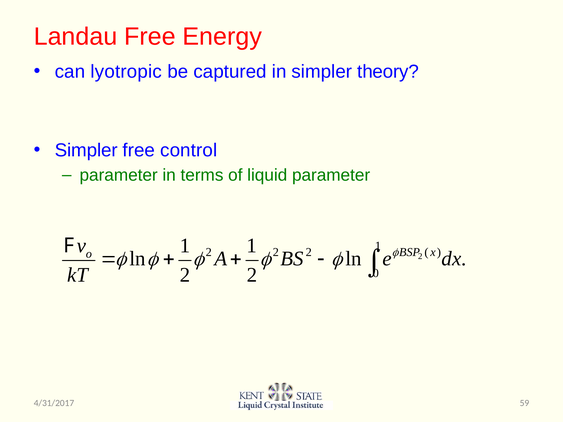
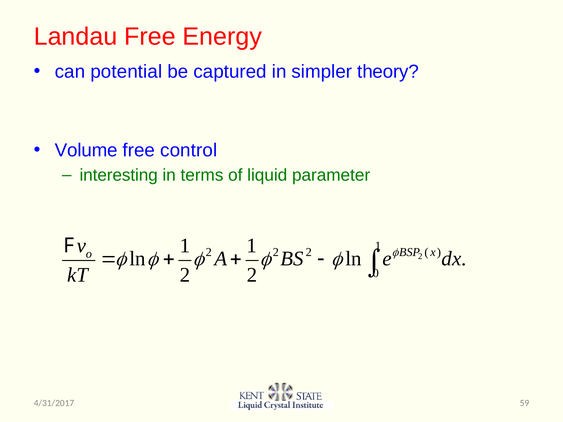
lyotropic: lyotropic -> potential
Simpler at (86, 150): Simpler -> Volume
parameter at (119, 175): parameter -> interesting
